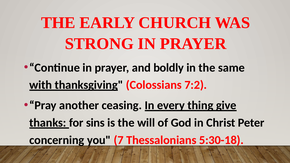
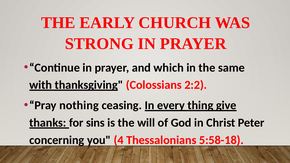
boldly: boldly -> which
7:2: 7:2 -> 2:2
another: another -> nothing
7: 7 -> 4
5:30-18: 5:30-18 -> 5:58-18
